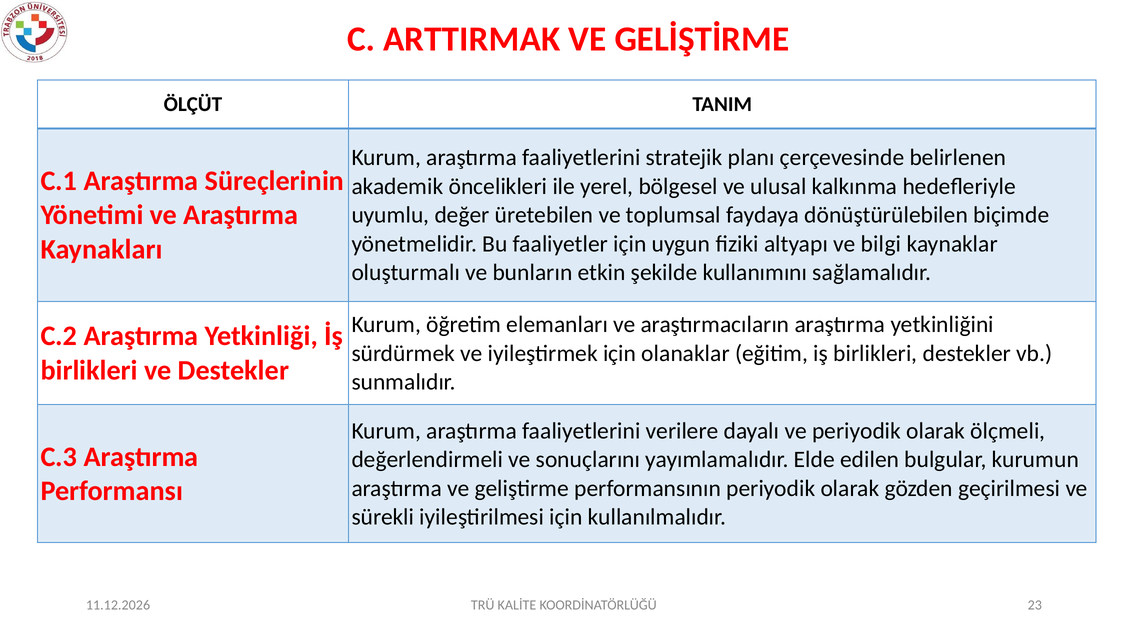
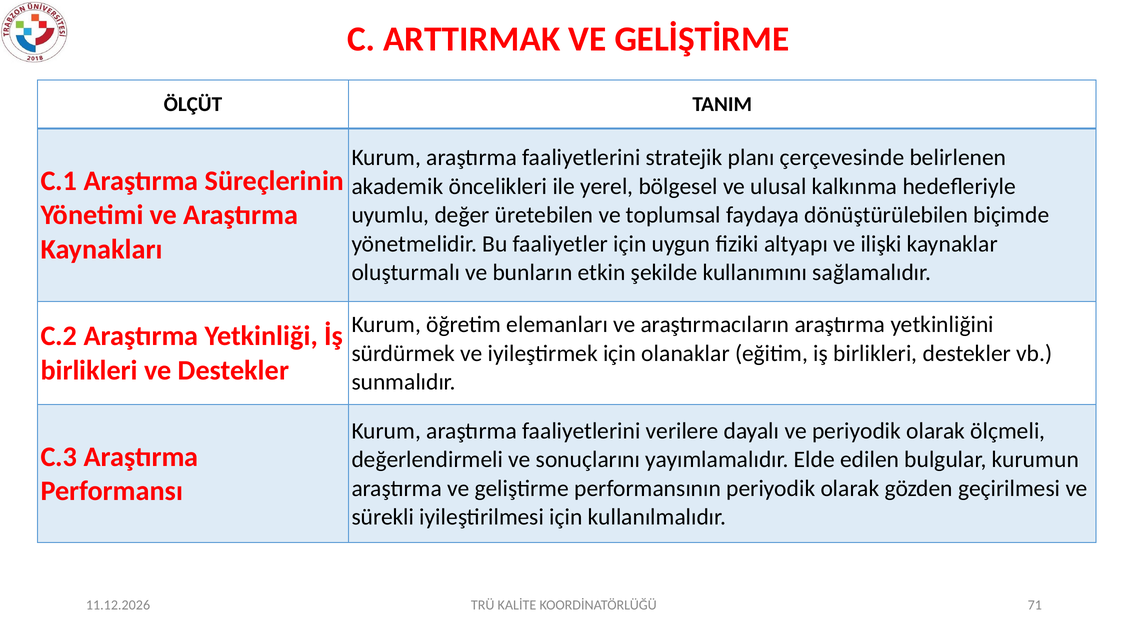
bilgi: bilgi -> ilişki
23: 23 -> 71
